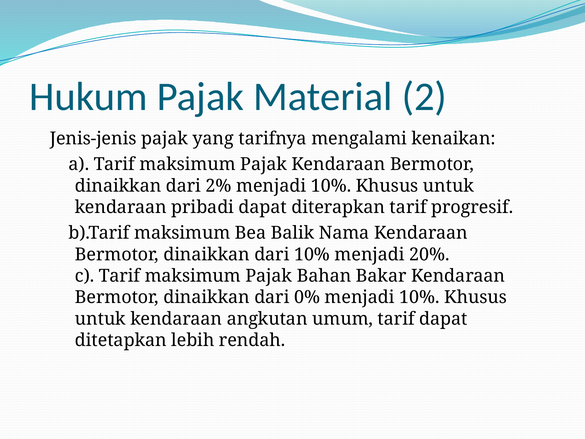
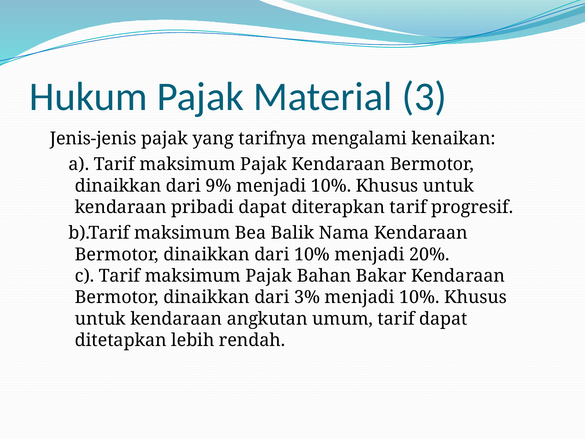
2: 2 -> 3
2%: 2% -> 9%
0%: 0% -> 3%
